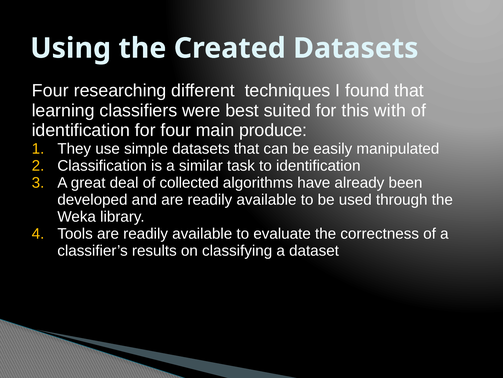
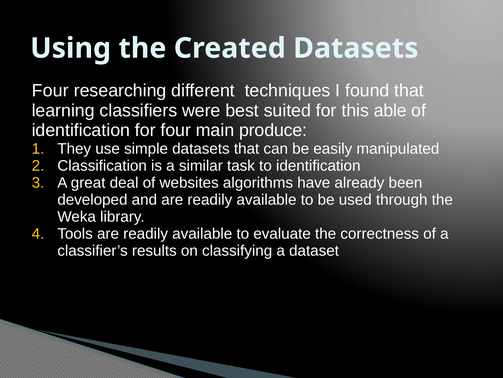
with: with -> able
collected: collected -> websites
